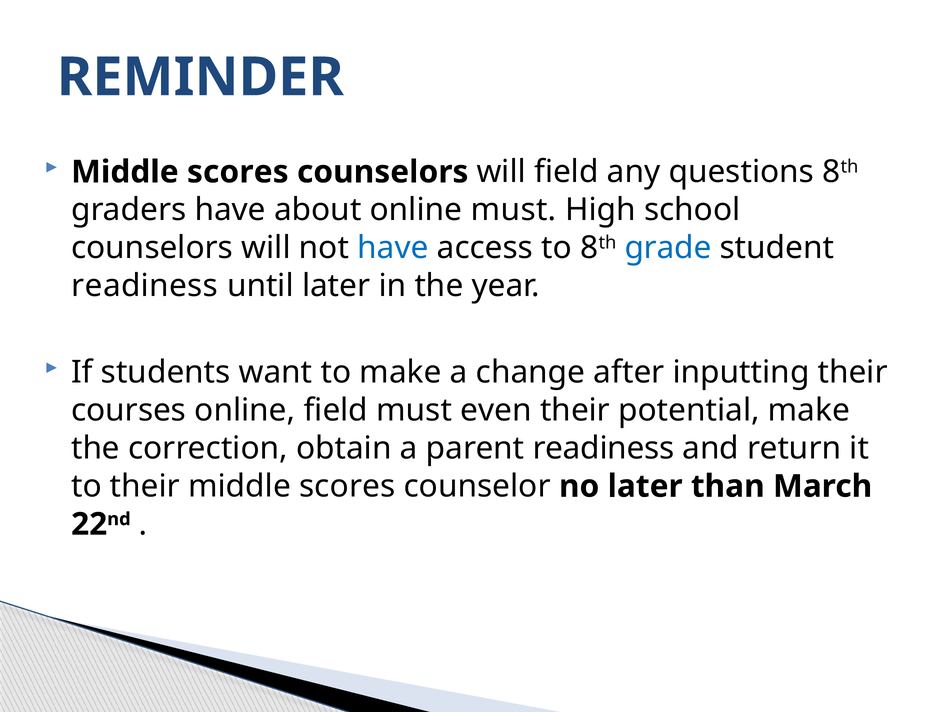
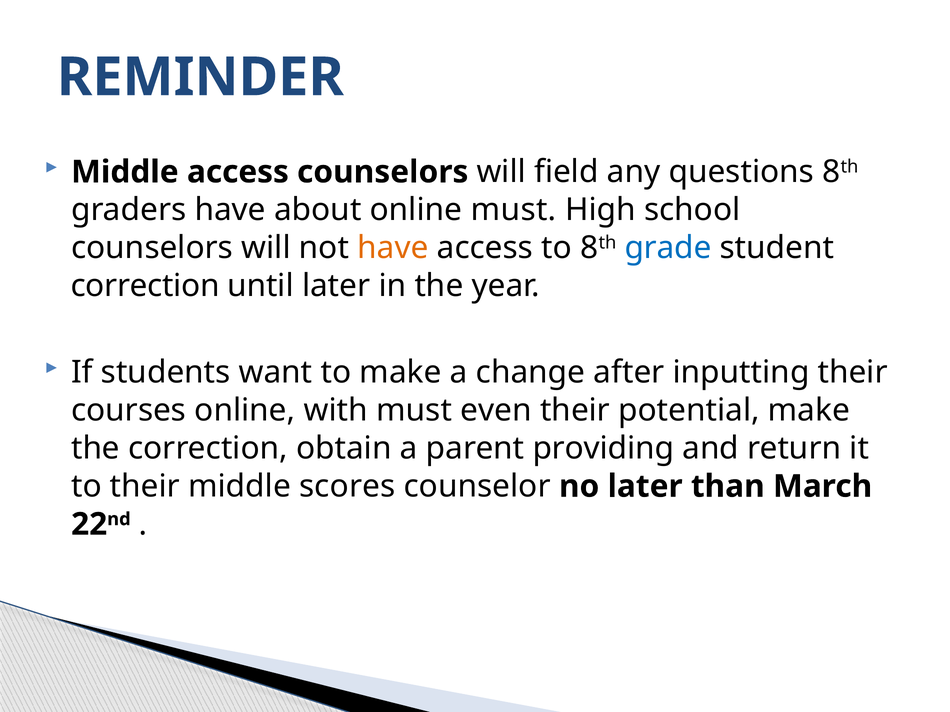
scores at (238, 172): scores -> access
have at (393, 248) colour: blue -> orange
readiness at (145, 286): readiness -> correction
online field: field -> with
parent readiness: readiness -> providing
